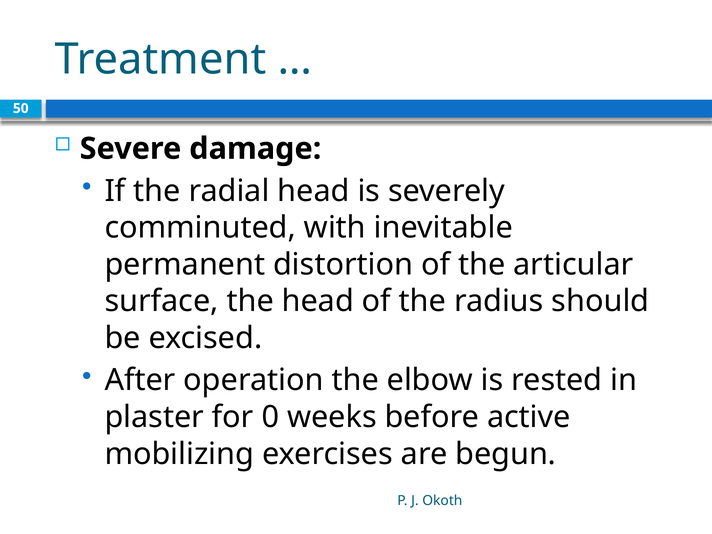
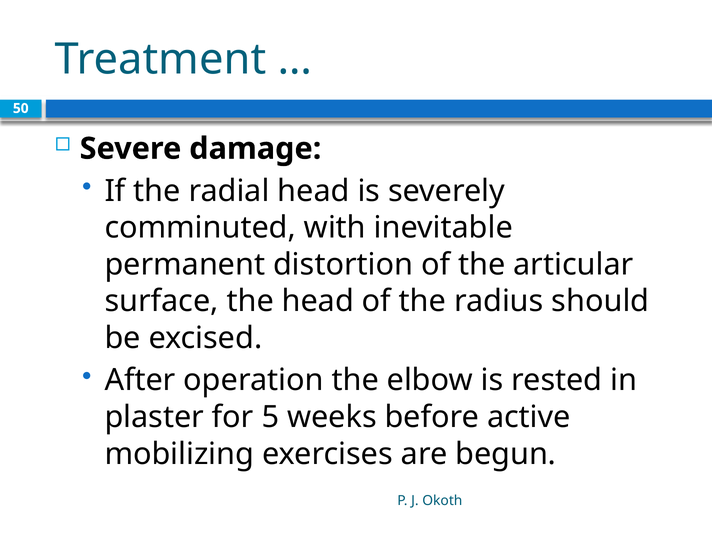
0: 0 -> 5
